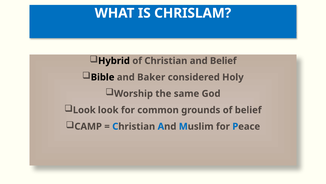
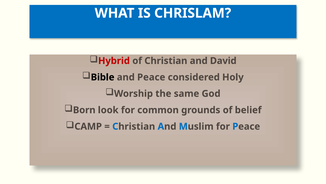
Hybrid colour: black -> red
and Belief: Belief -> David
and Baker: Baker -> Peace
Look at (84, 110): Look -> Born
